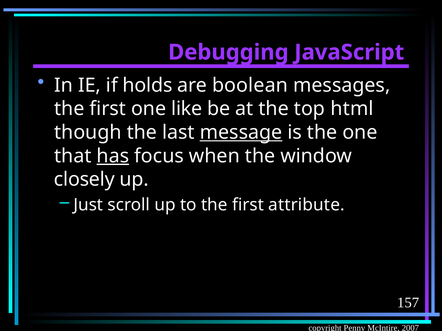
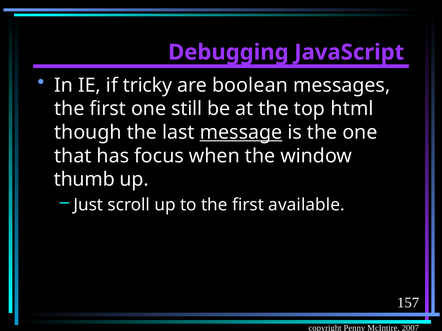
holds: holds -> tricky
like: like -> still
has underline: present -> none
closely: closely -> thumb
attribute: attribute -> available
